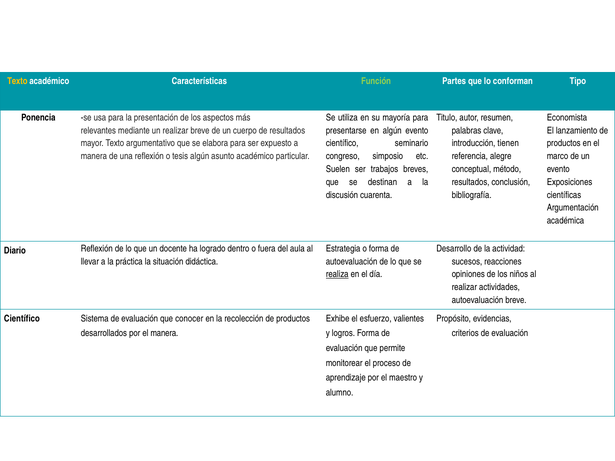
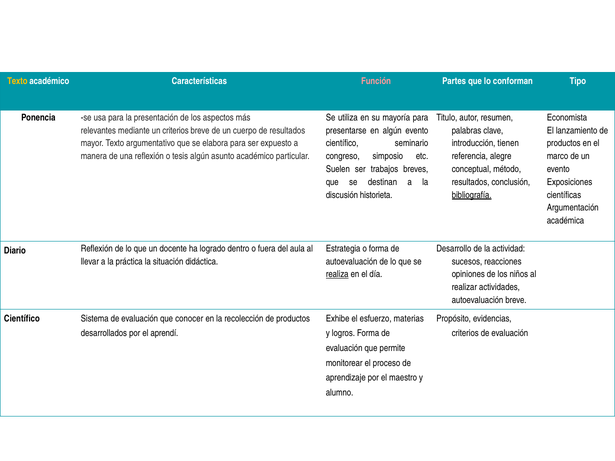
Función colour: light green -> pink
un realizar: realizar -> criterios
cuarenta: cuarenta -> historieta
bibliografía underline: none -> present
valientes: valientes -> materias
el manera: manera -> aprendí
